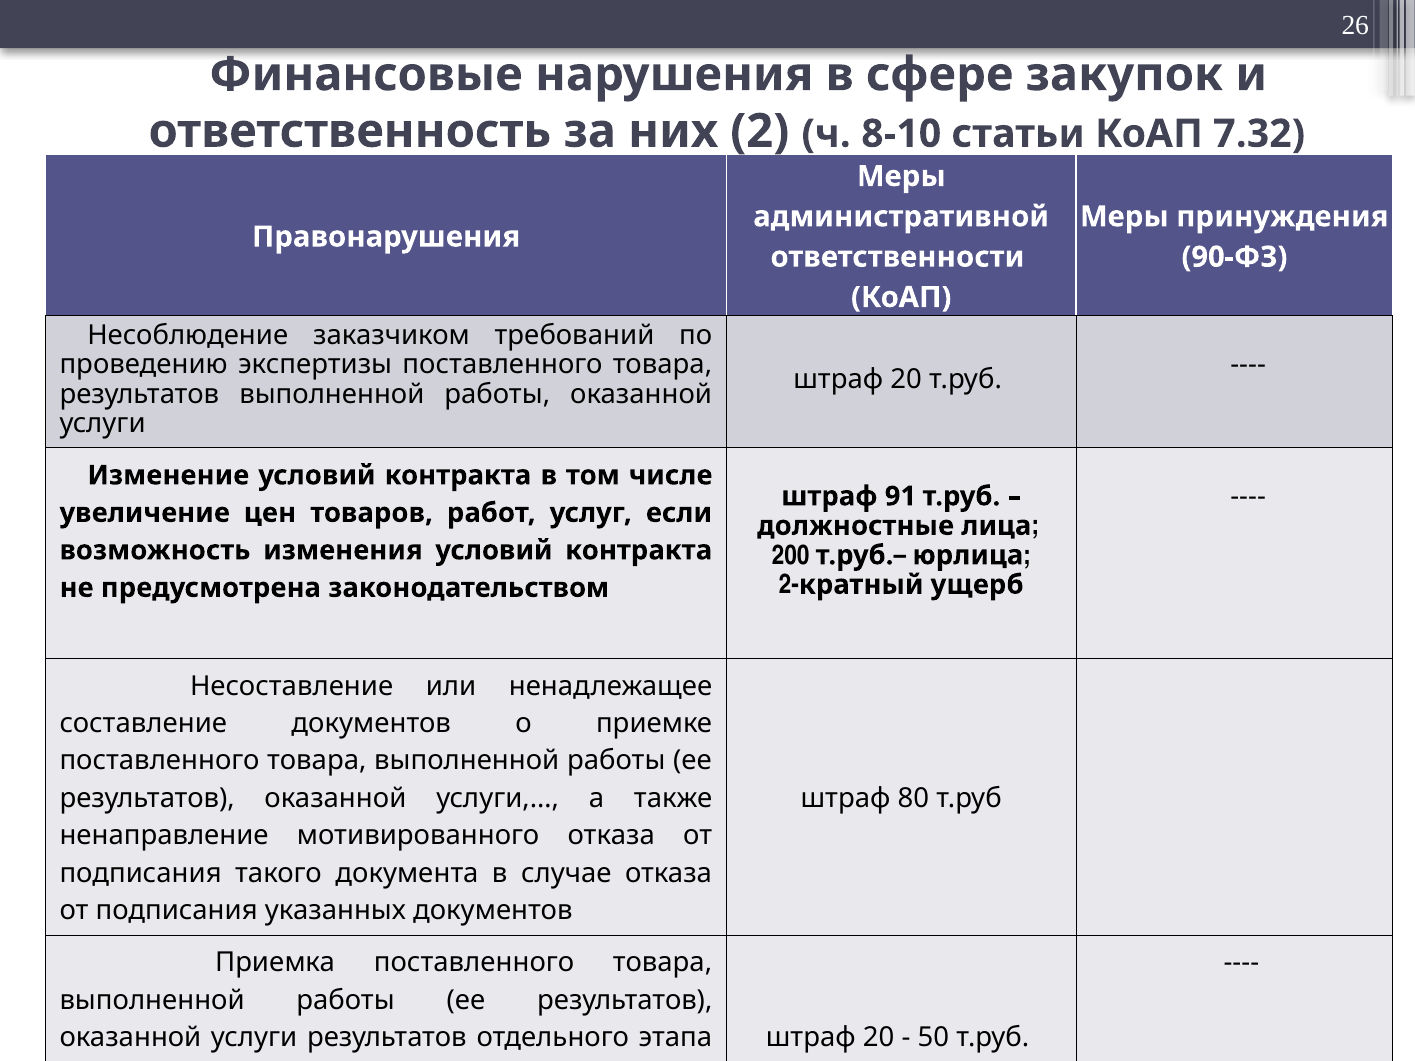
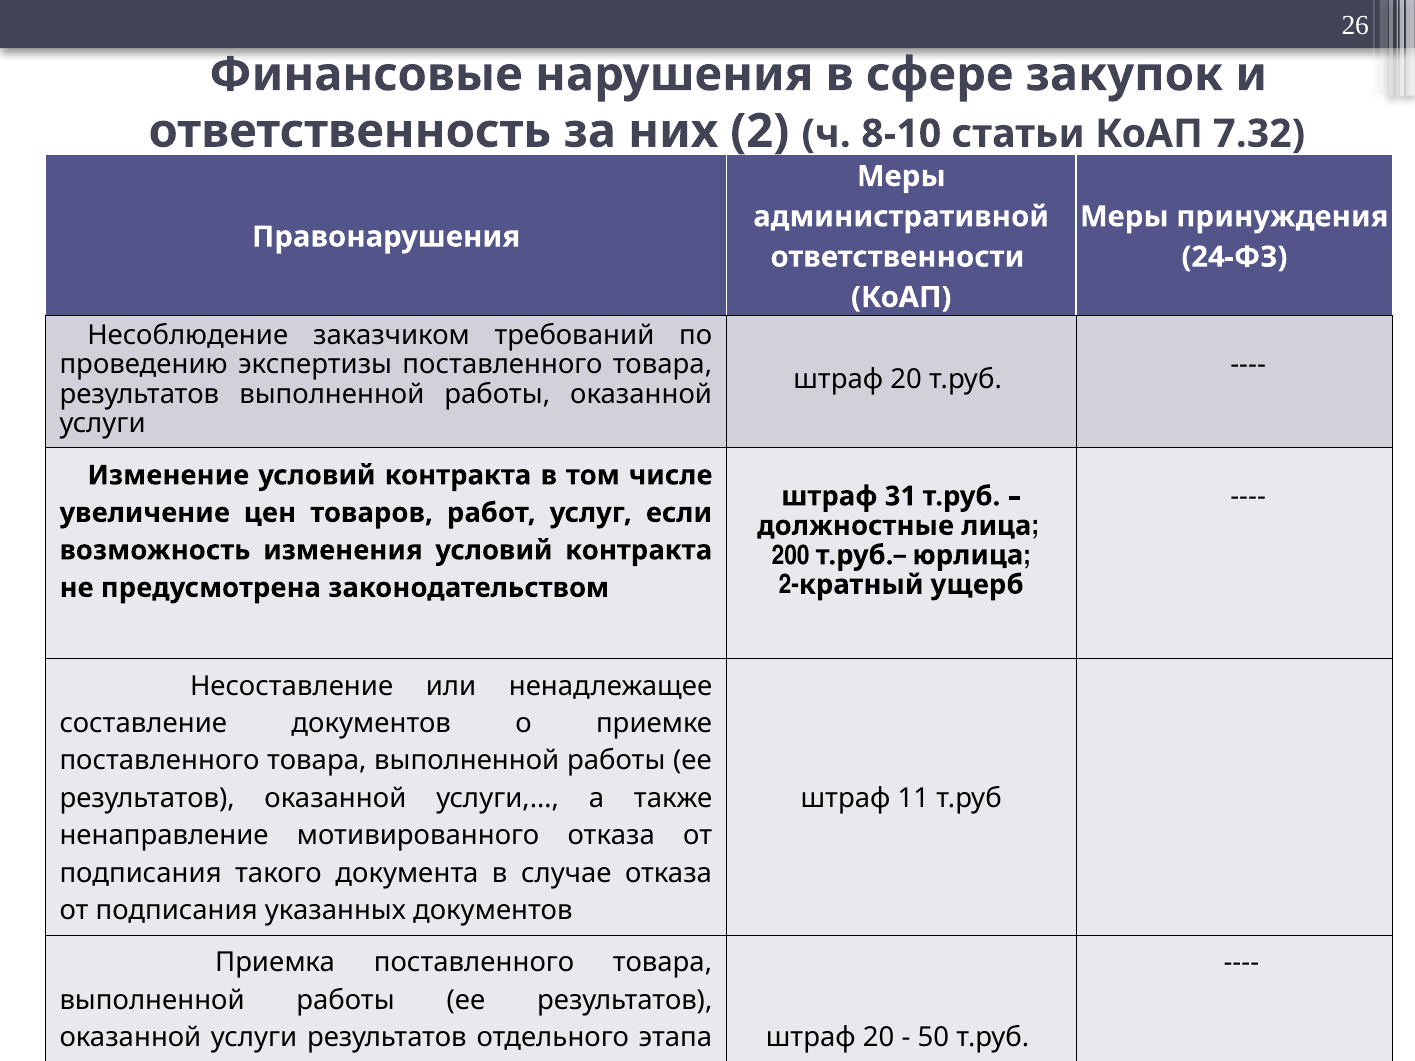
90-ФЗ: 90-ФЗ -> 24-ФЗ
91: 91 -> 31
80: 80 -> 11
